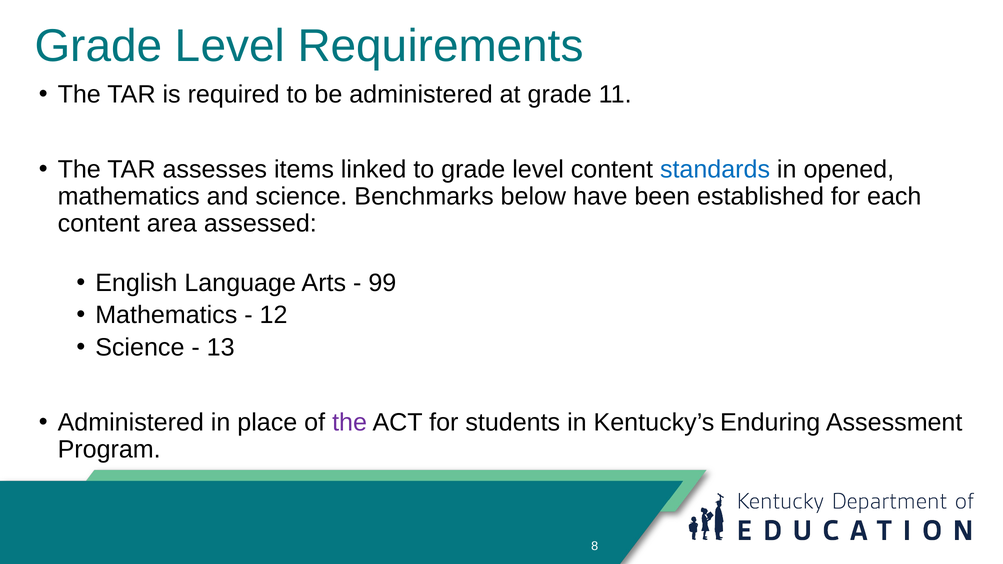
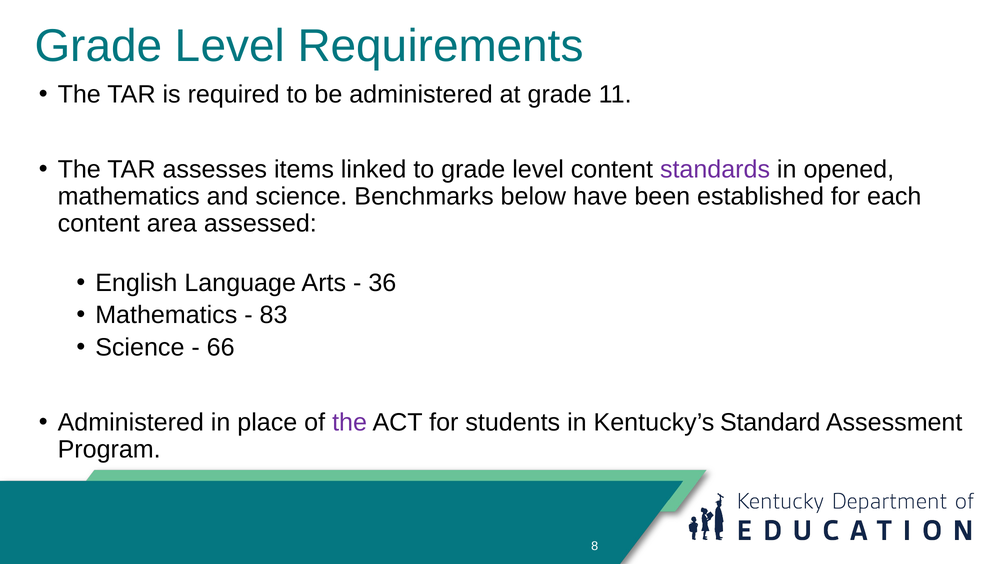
standards colour: blue -> purple
99: 99 -> 36
12: 12 -> 83
13: 13 -> 66
Enduring: Enduring -> Standard
